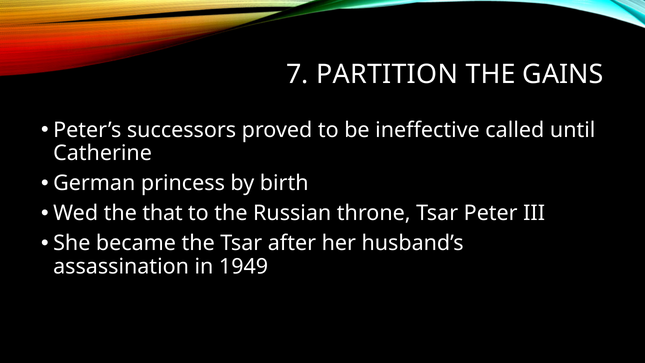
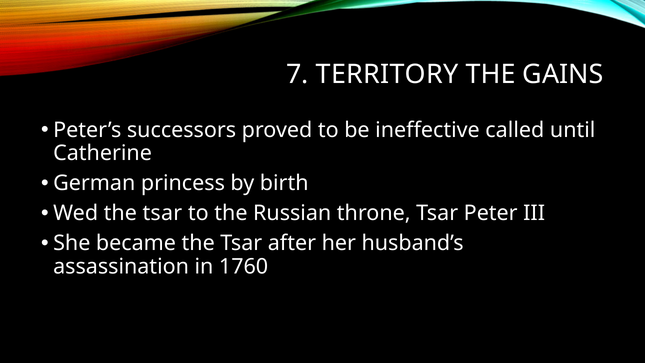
PARTITION: PARTITION -> TERRITORY
Wed the that: that -> tsar
1949: 1949 -> 1760
